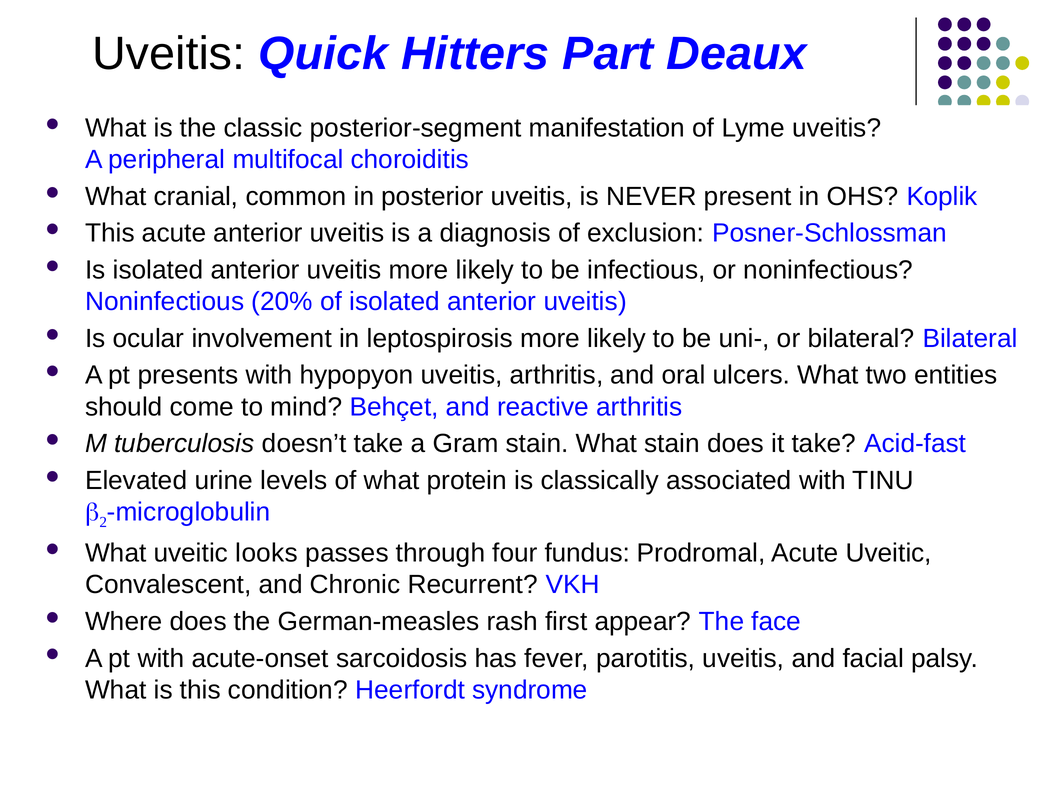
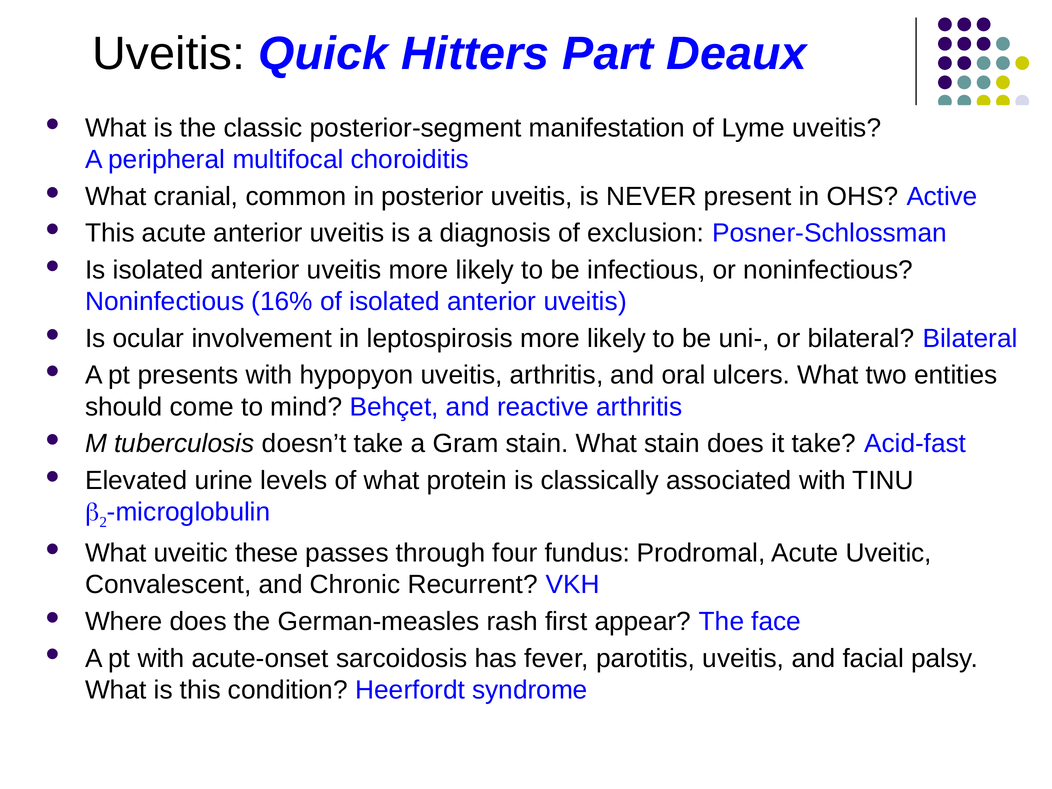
Koplik: Koplik -> Active
20%: 20% -> 16%
looks: looks -> these
